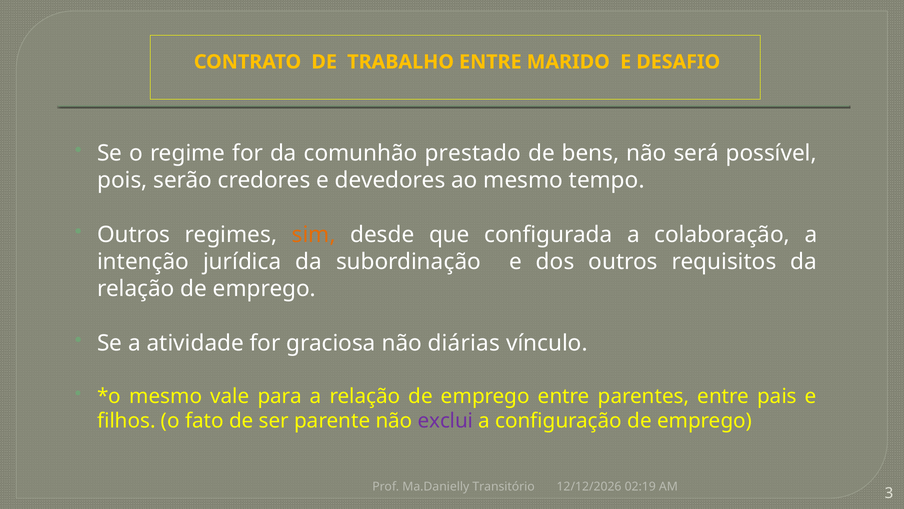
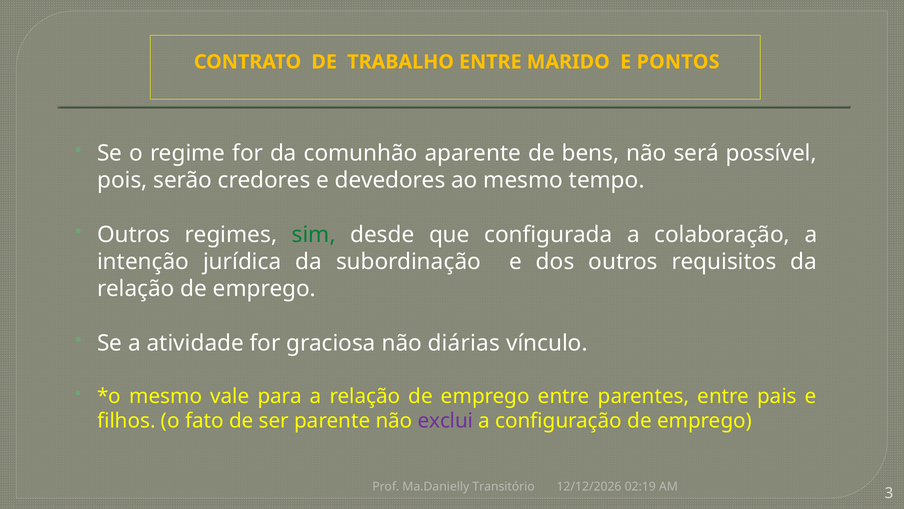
DESAFIO: DESAFIO -> PONTOS
prestado: prestado -> aparente
sim colour: orange -> green
